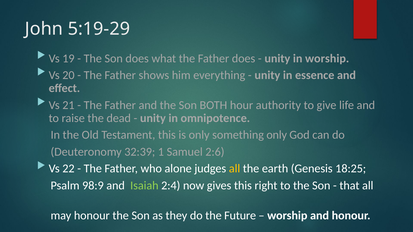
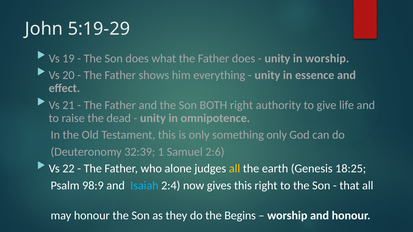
BOTH hour: hour -> right
Isaiah colour: light green -> light blue
Future: Future -> Begins
